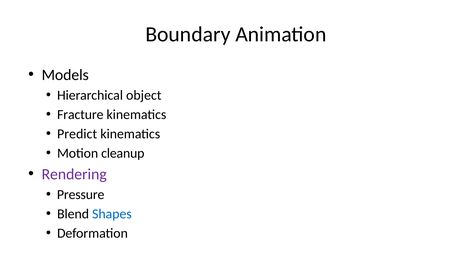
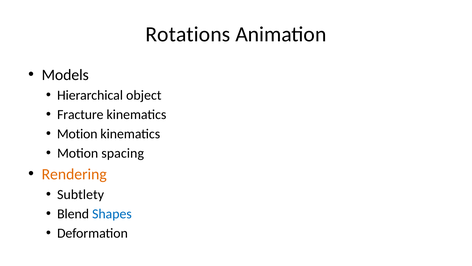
Boundary: Boundary -> Rotations
Predict at (77, 134): Predict -> Motion
cleanup: cleanup -> spacing
Rendering colour: purple -> orange
Pressure: Pressure -> Subtlety
